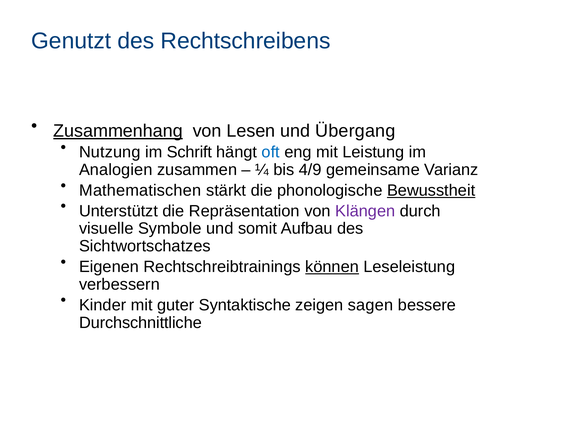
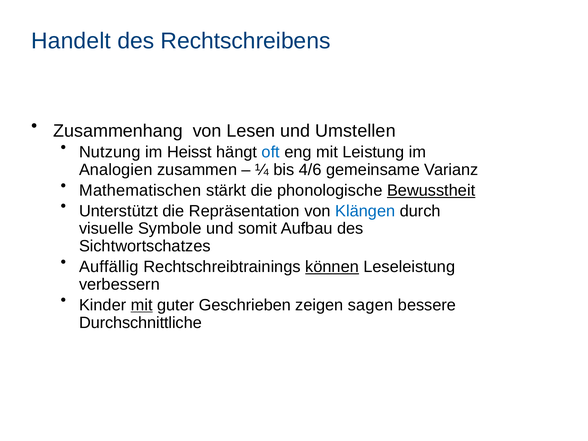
Genutzt: Genutzt -> Handelt
Zusammenhang underline: present -> none
Übergang: Übergang -> Umstellen
Schrift: Schrift -> Heisst
4/9: 4/9 -> 4/6
Klängen colour: purple -> blue
Eigenen: Eigenen -> Auffällig
mit at (142, 305) underline: none -> present
Syntaktische: Syntaktische -> Geschrieben
